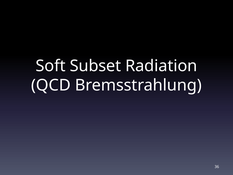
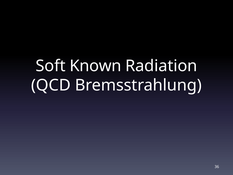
Subset: Subset -> Known
